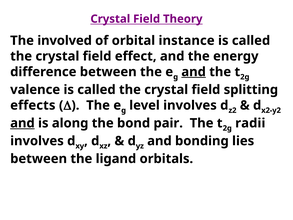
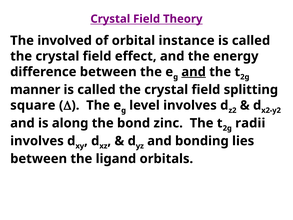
valence: valence -> manner
effects: effects -> square
and at (22, 123) underline: present -> none
pair: pair -> zinc
